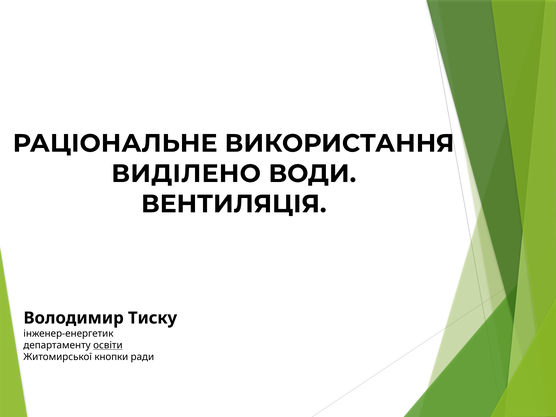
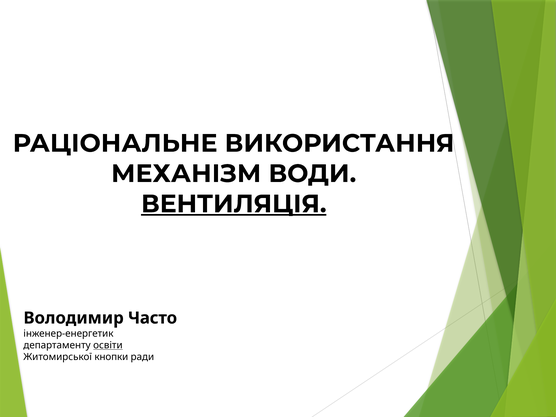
ВИДІЛЕНО: ВИДІЛЕНО -> МЕХАНІЗМ
ВЕНТИЛЯЦІЯ underline: none -> present
Тиску: Тиску -> Часто
